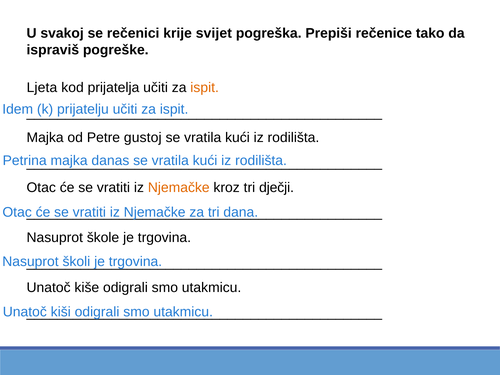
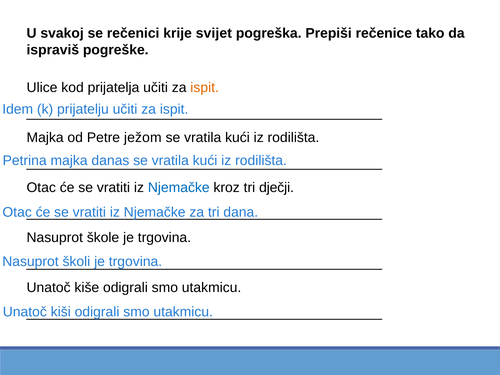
Ljeta: Ljeta -> Ulice
gustoj: gustoj -> ježom
Njemačke at (179, 188) colour: orange -> blue
